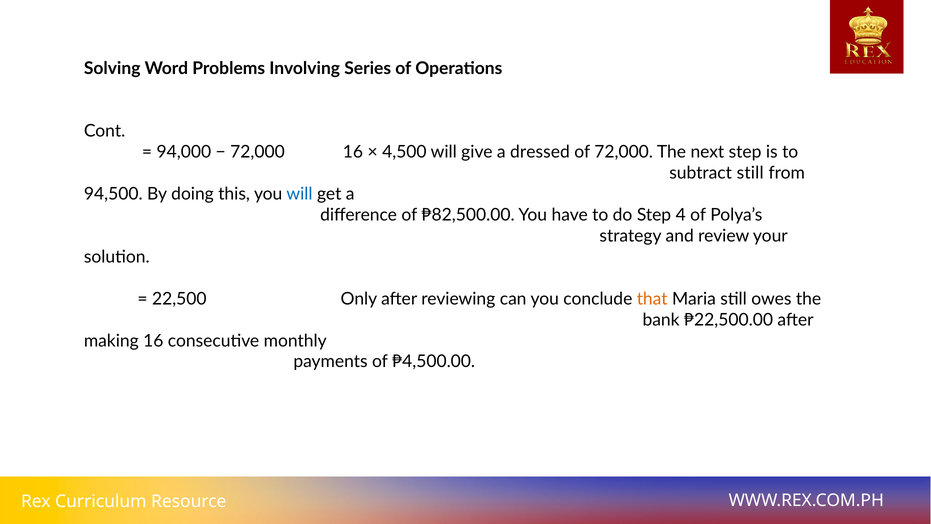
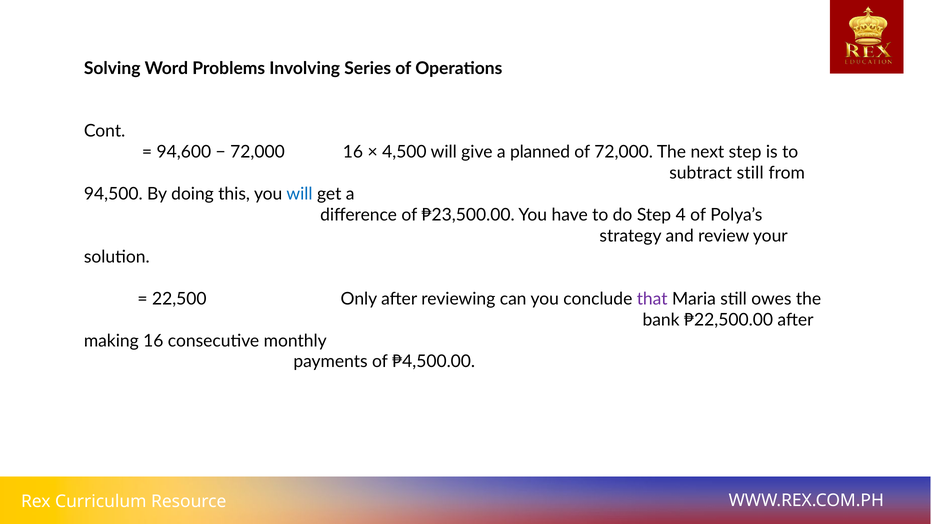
94,000: 94,000 -> 94,600
dressed: dressed -> planned
₱82,500.00: ₱82,500.00 -> ₱23,500.00
that colour: orange -> purple
